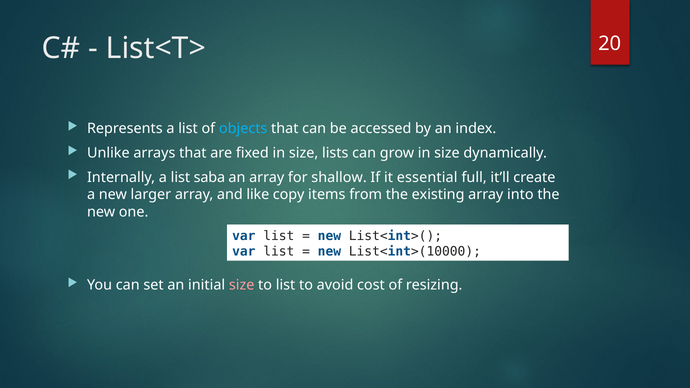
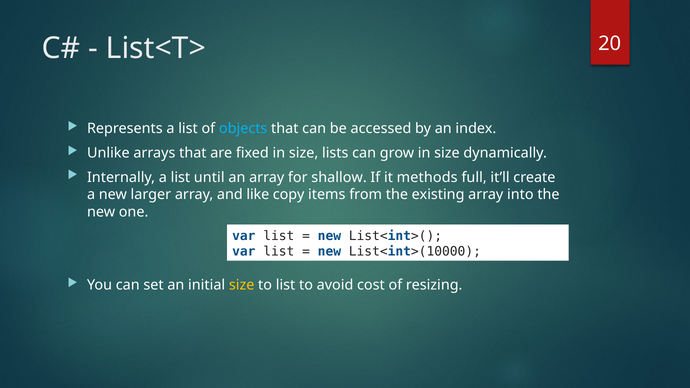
saba: saba -> until
essential: essential -> methods
size at (242, 285) colour: pink -> yellow
